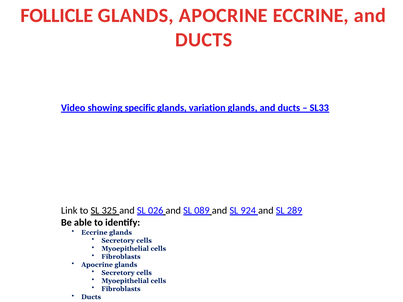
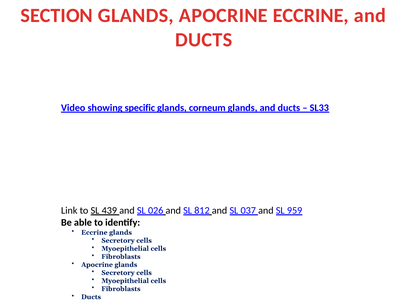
FOLLICLE: FOLLICLE -> SECTION
variation: variation -> corneum
325: 325 -> 439
089: 089 -> 812
924: 924 -> 037
289: 289 -> 959
